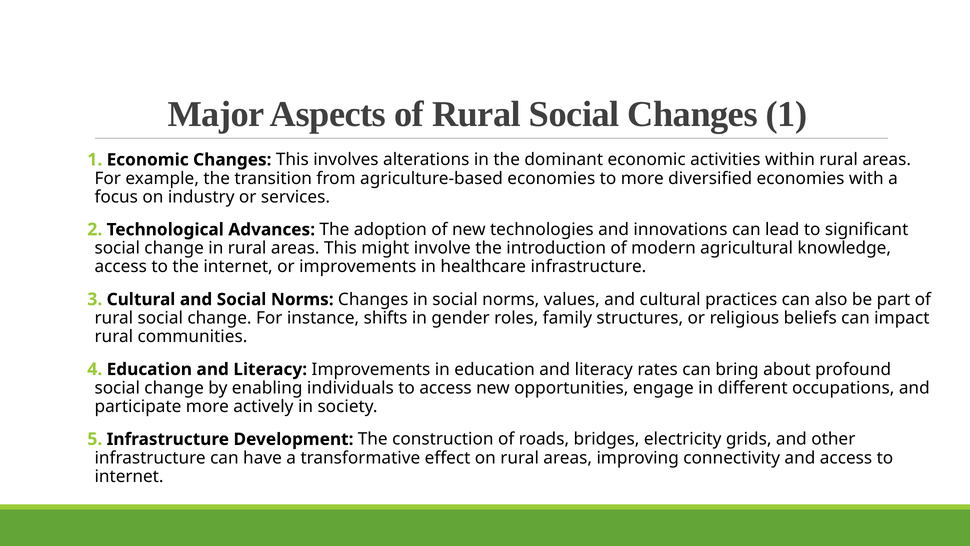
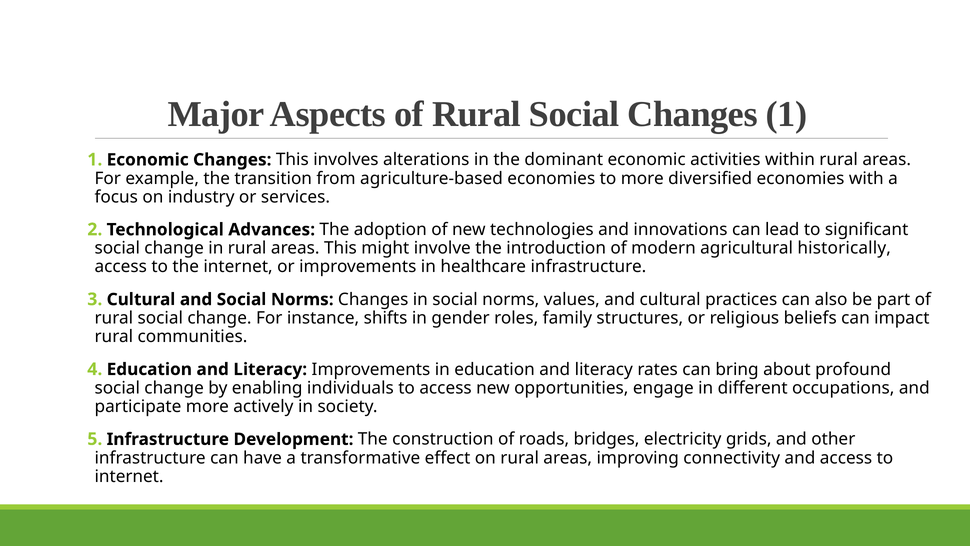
knowledge: knowledge -> historically
